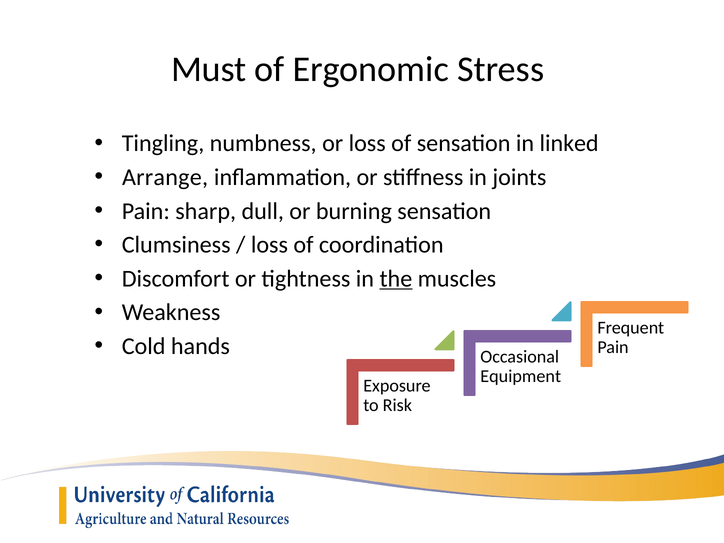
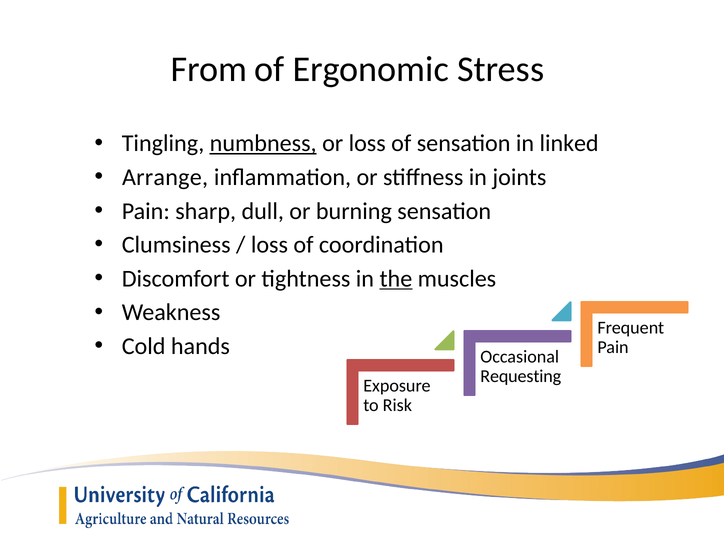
Must: Must -> From
numbness underline: none -> present
Equipment: Equipment -> Requesting
